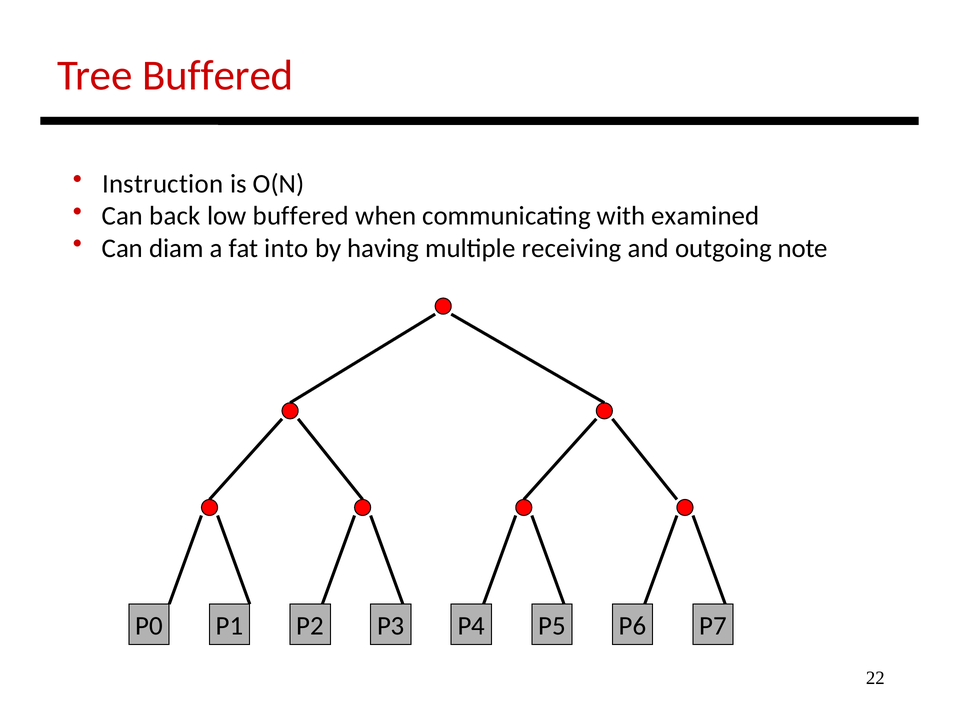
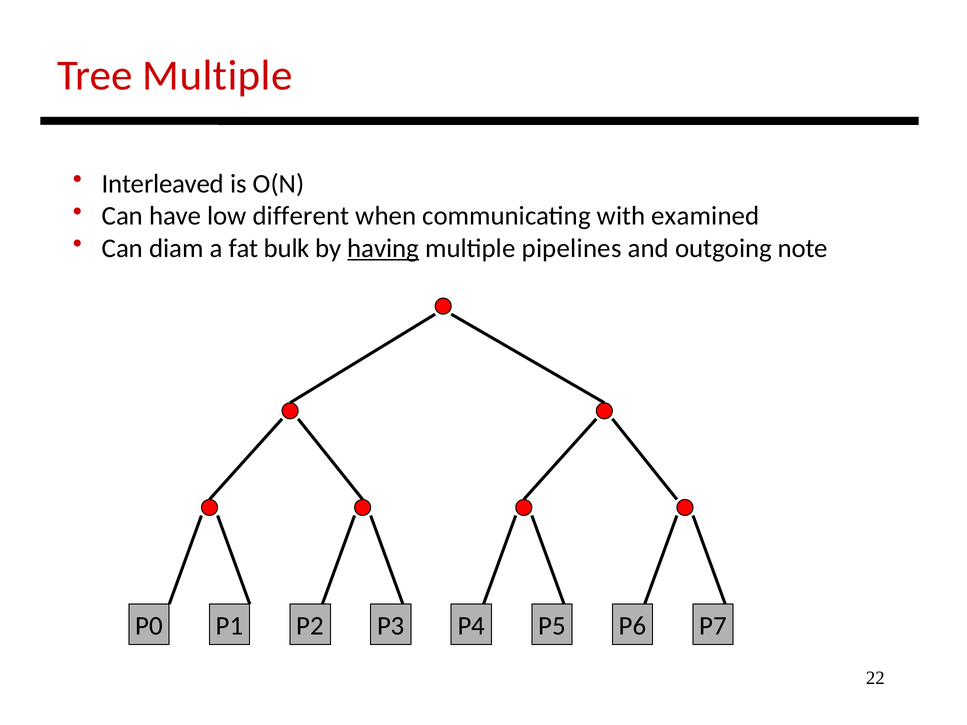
Tree Buffered: Buffered -> Multiple
Instruction: Instruction -> Interleaved
back: back -> have
low buffered: buffered -> different
into: into -> bulk
having underline: none -> present
receiving: receiving -> pipelines
